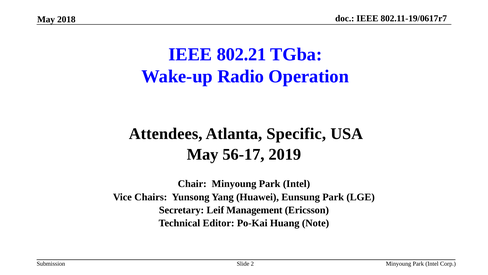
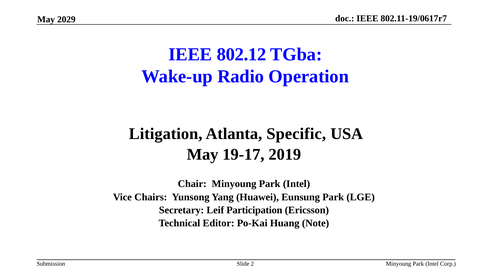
2018: 2018 -> 2029
802.21: 802.21 -> 802.12
Attendees: Attendees -> Litigation
56-17: 56-17 -> 19-17
Management: Management -> Participation
